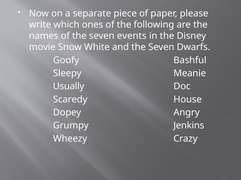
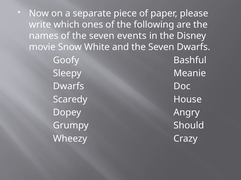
Usually at (69, 87): Usually -> Dwarfs
Jenkins: Jenkins -> Should
